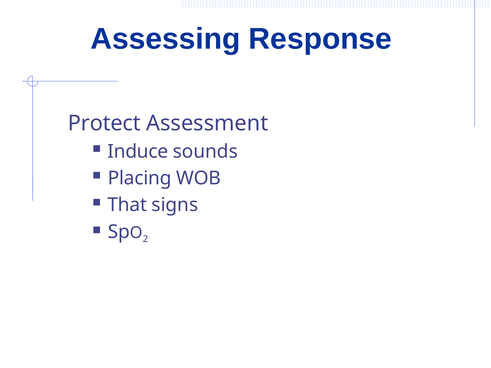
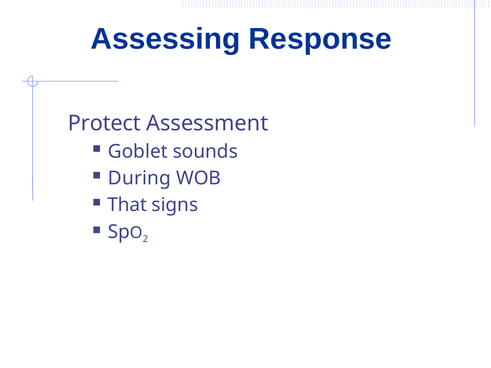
Induce: Induce -> Goblet
Placing: Placing -> During
